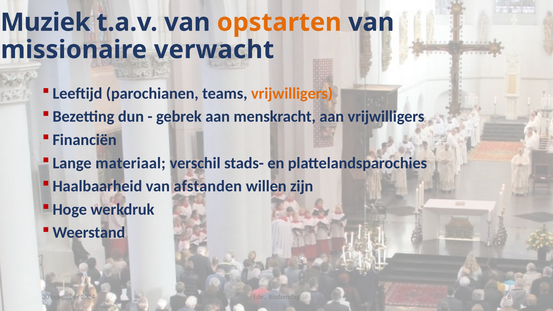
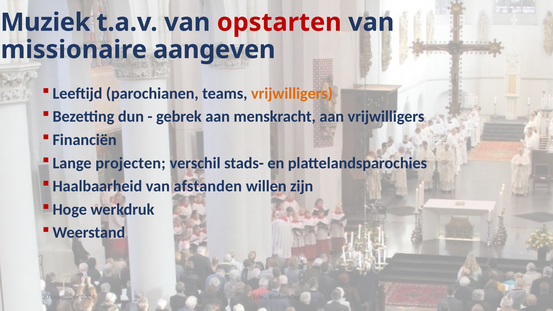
opstarten colour: orange -> red
verwacht: verwacht -> aangeven
materiaal: materiaal -> projecten
